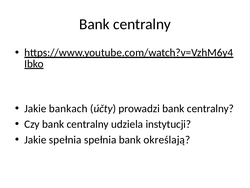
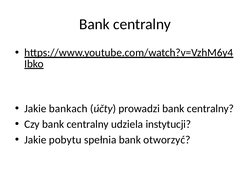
Jakie spełnia: spełnia -> pobytu
określają: określają -> otworzyć
